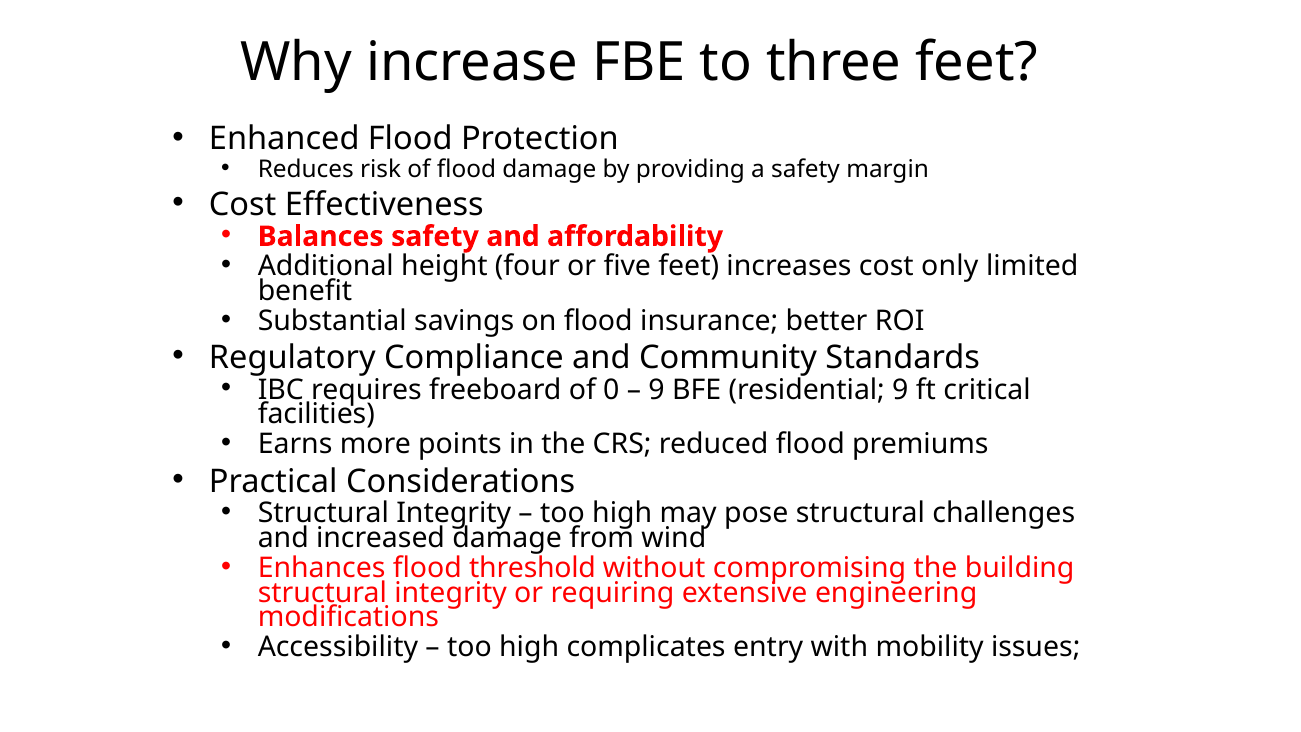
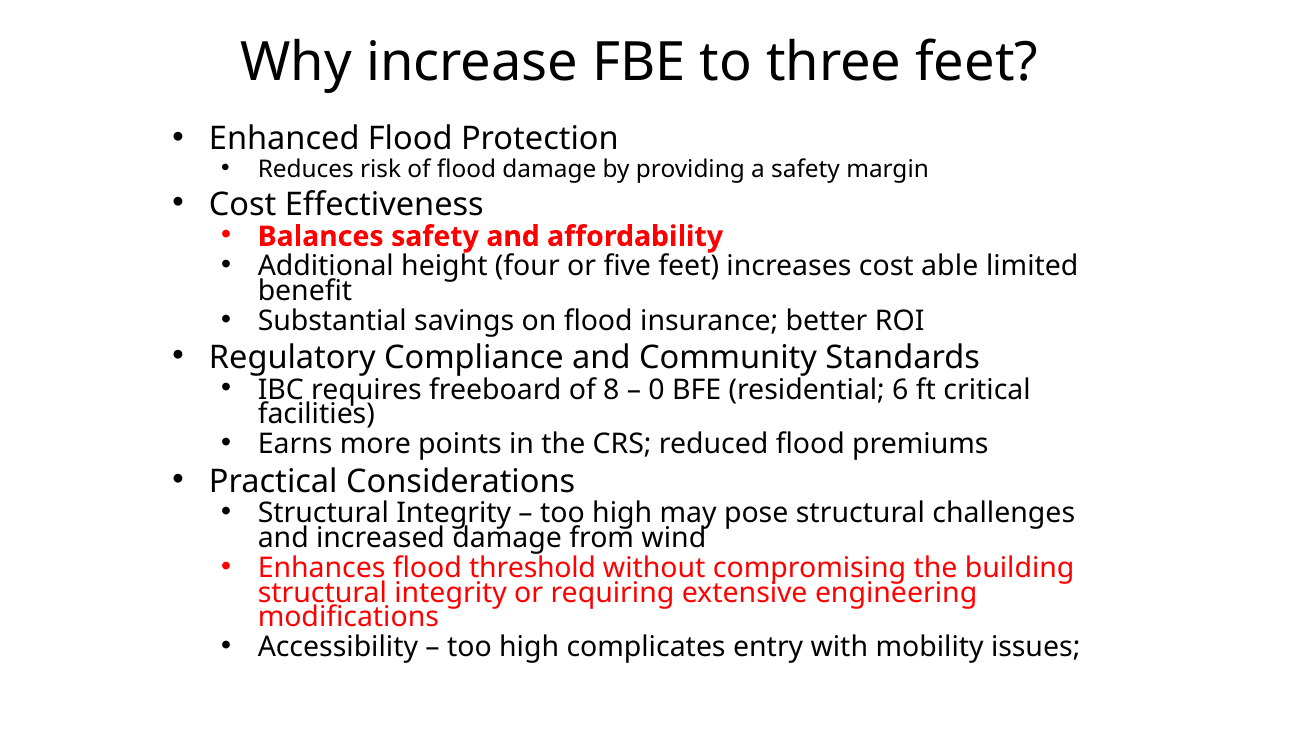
only: only -> able
0: 0 -> 8
9 at (657, 390): 9 -> 0
residential 9: 9 -> 6
